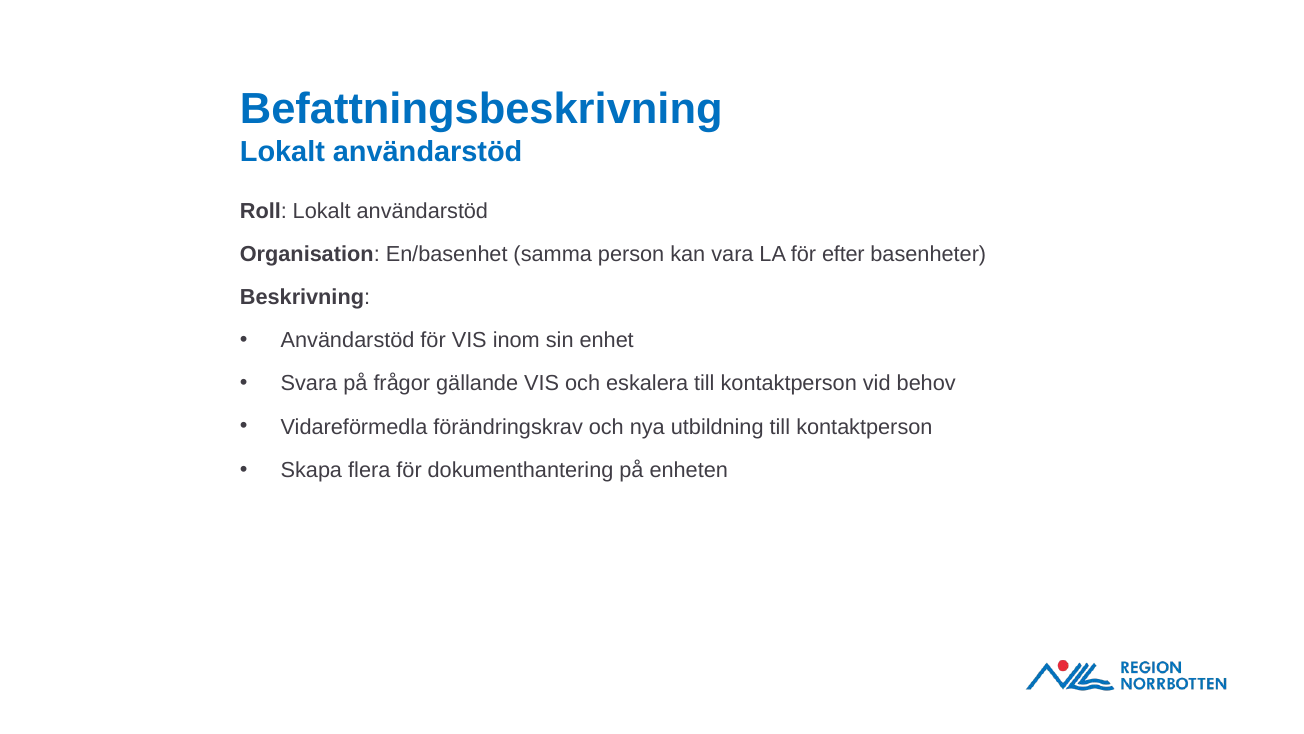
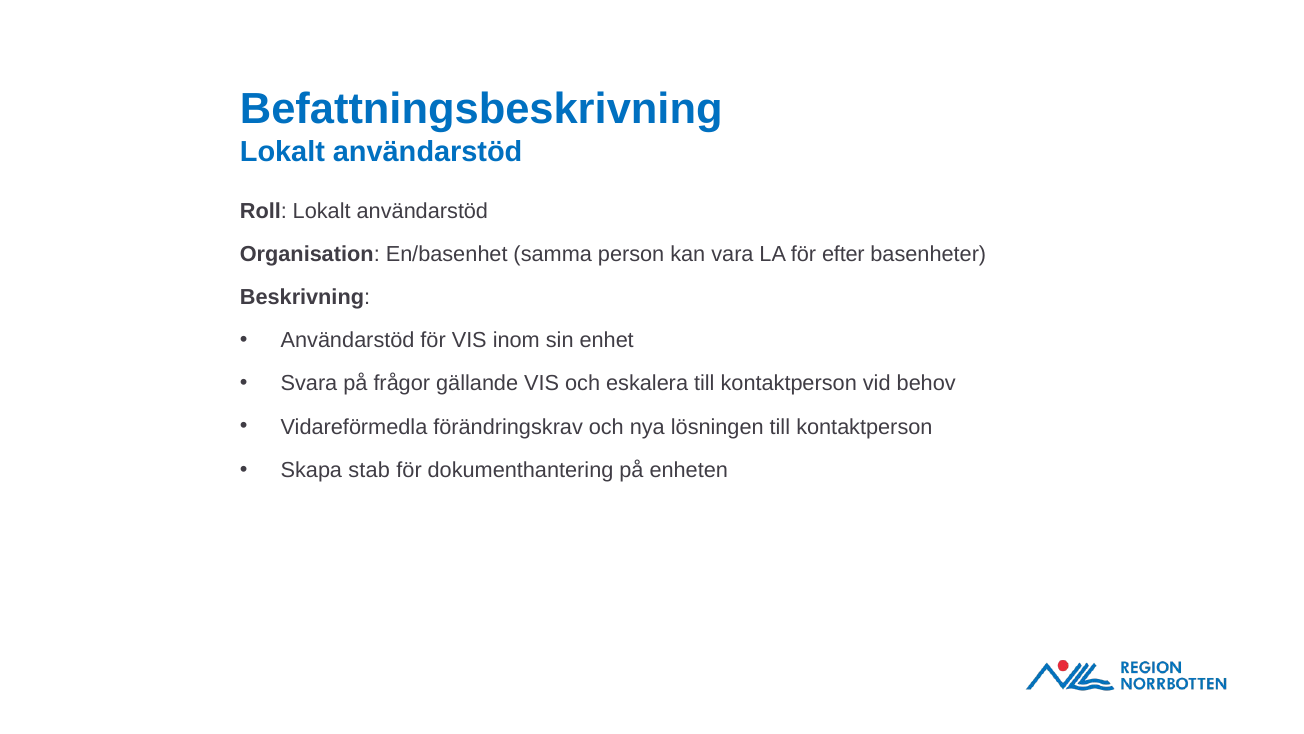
utbildning: utbildning -> lösningen
flera: flera -> stab
